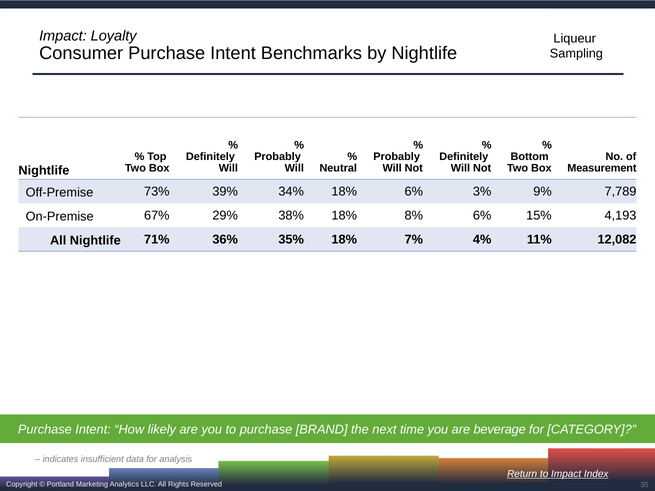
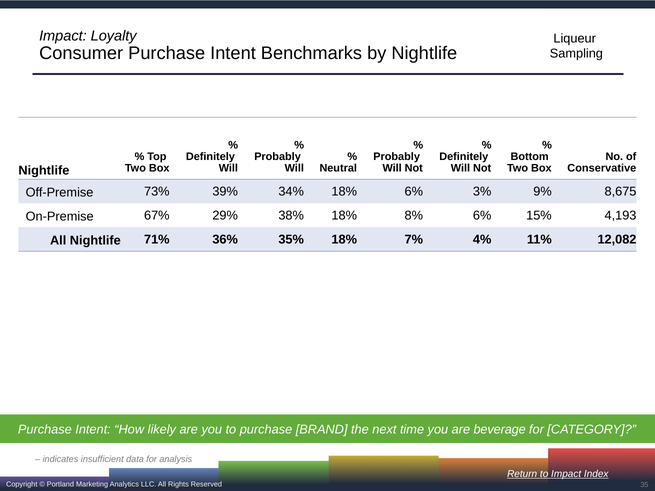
Measurement: Measurement -> Conservative
7,789: 7,789 -> 8,675
